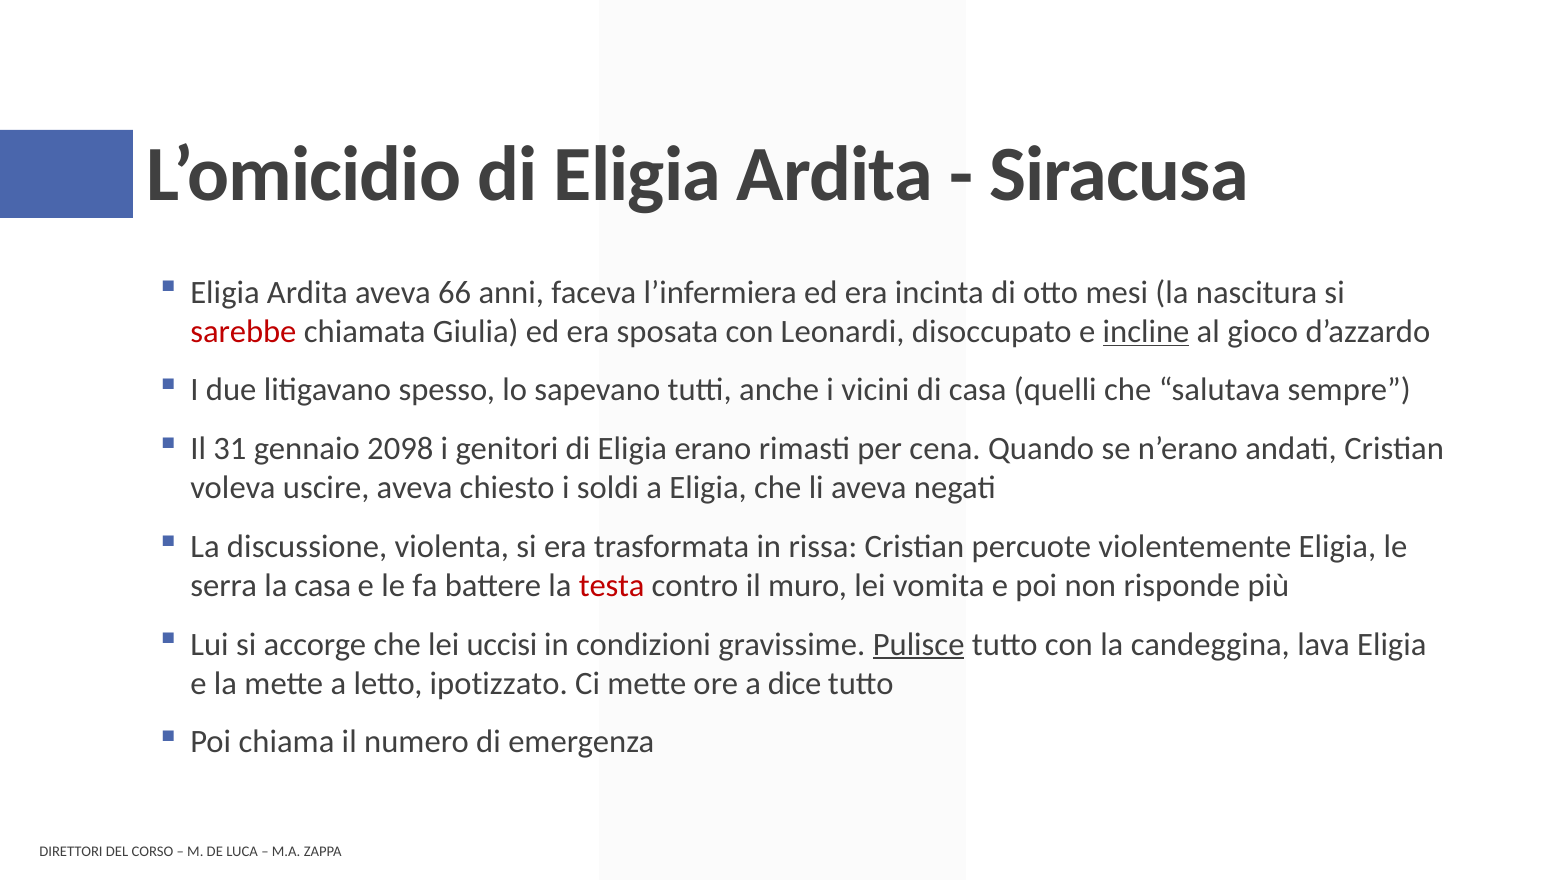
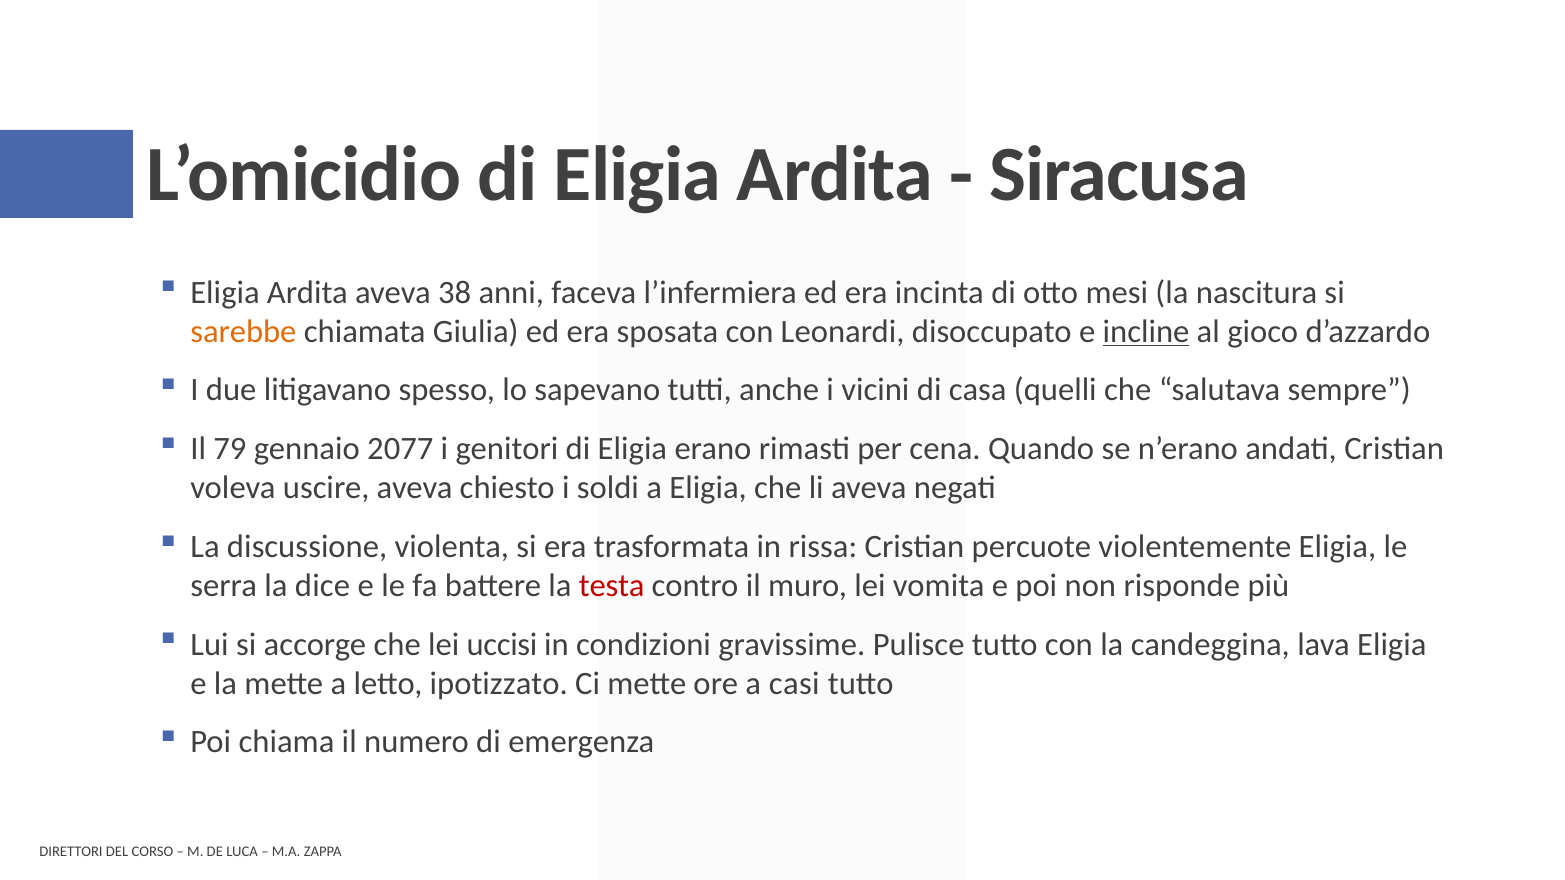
66: 66 -> 38
sarebbe colour: red -> orange
31: 31 -> 79
2098: 2098 -> 2077
la casa: casa -> dice
Pulisce underline: present -> none
dice: dice -> casi
